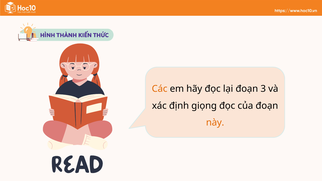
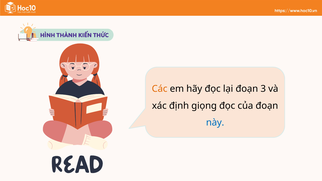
này colour: orange -> blue
